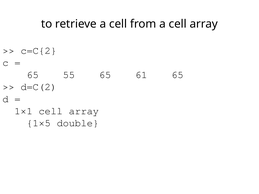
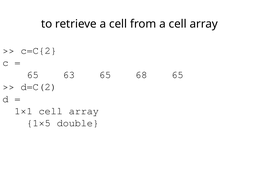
55: 55 -> 63
61: 61 -> 68
